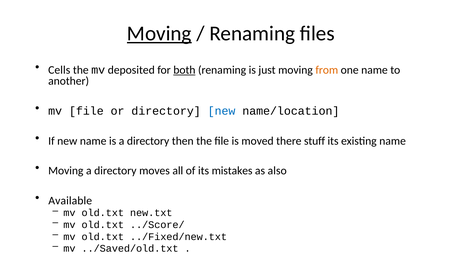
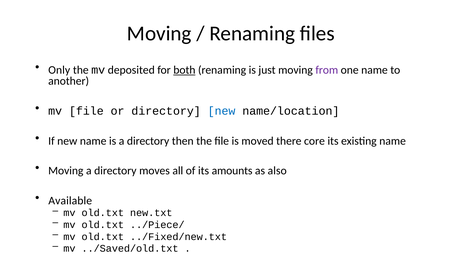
Moving at (159, 34) underline: present -> none
Cells: Cells -> Only
from colour: orange -> purple
stuff: stuff -> core
mistakes: mistakes -> amounts
../Score/: ../Score/ -> ../Piece/
